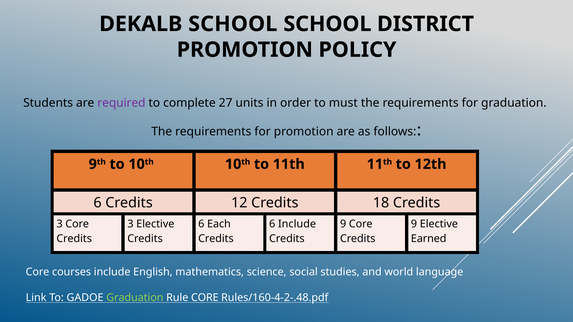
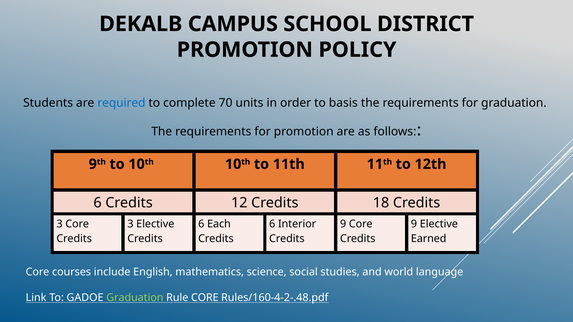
DEKALB SCHOOL: SCHOOL -> CAMPUS
required colour: purple -> blue
27: 27 -> 70
must: must -> basis
6 Include: Include -> Interior
